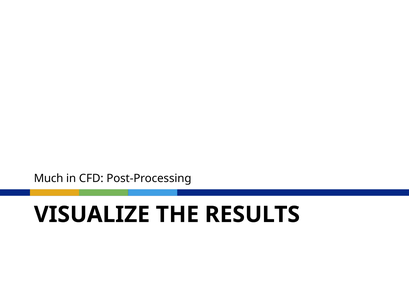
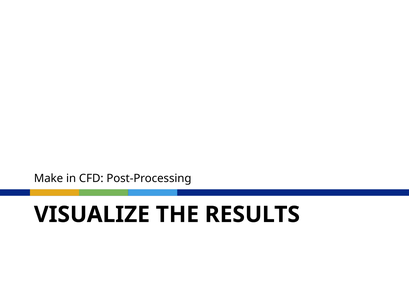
Much: Much -> Make
